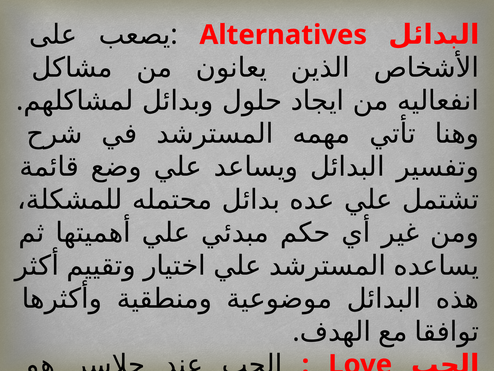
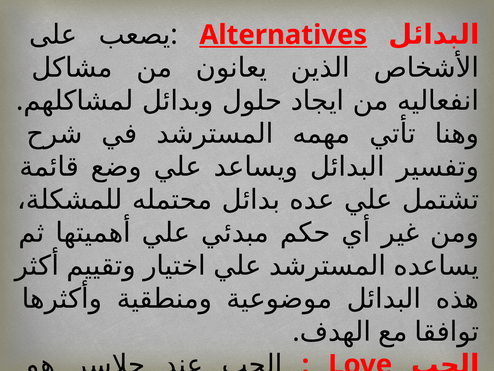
Alternatives underline: none -> present
